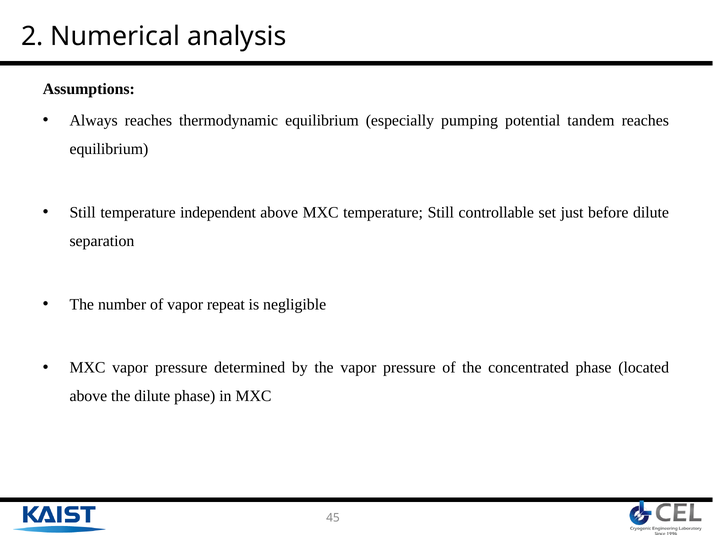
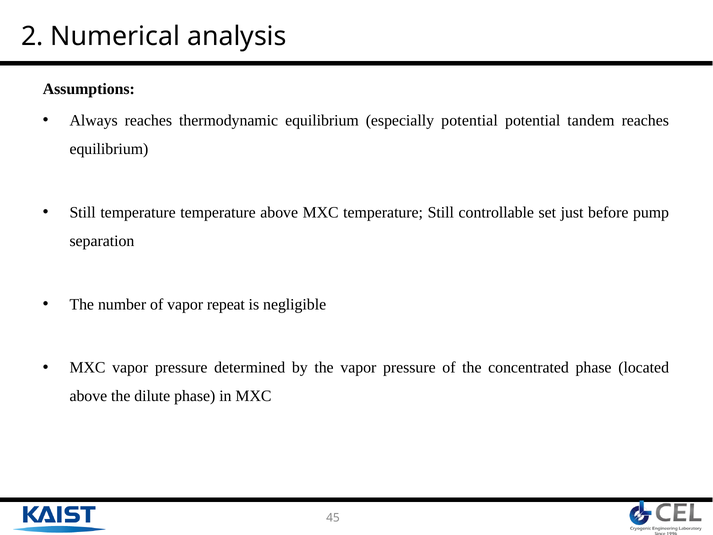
especially pumping: pumping -> potential
temperature independent: independent -> temperature
before dilute: dilute -> pump
